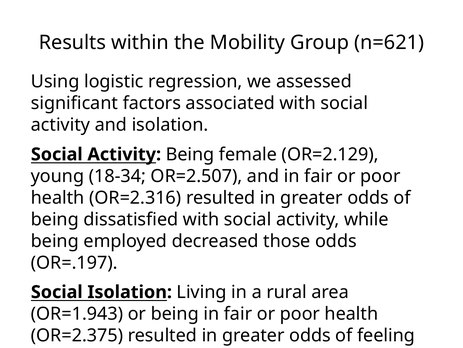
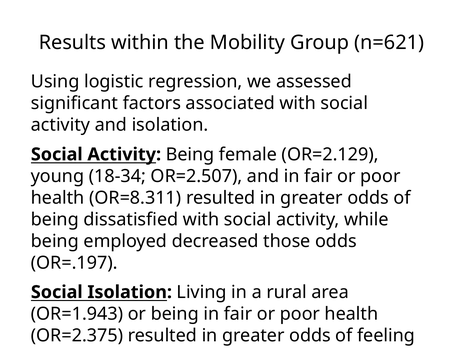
OR=2.316: OR=2.316 -> OR=8.311
